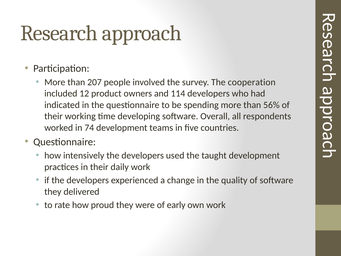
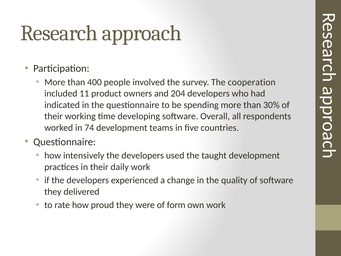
207: 207 -> 400
12: 12 -> 11
114: 114 -> 204
56%: 56% -> 30%
early: early -> form
